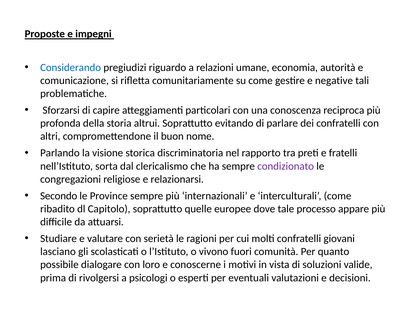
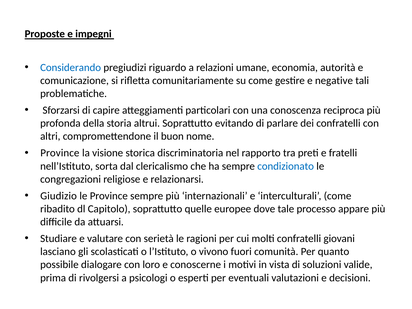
Parlando at (60, 153): Parlando -> Province
condizionato colour: purple -> blue
Secondo: Secondo -> Giudizio
